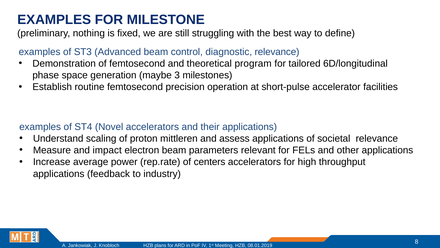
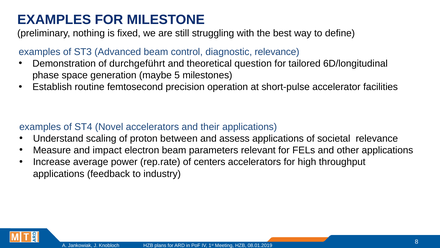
of femtosecond: femtosecond -> durchgeführt
program: program -> question
3: 3 -> 5
mittleren: mittleren -> between
